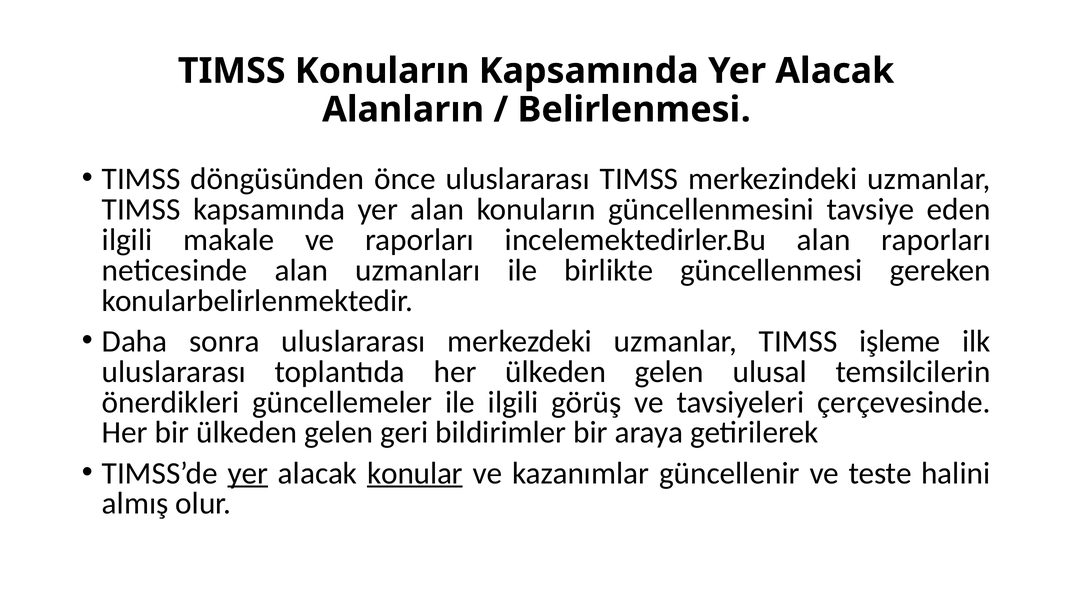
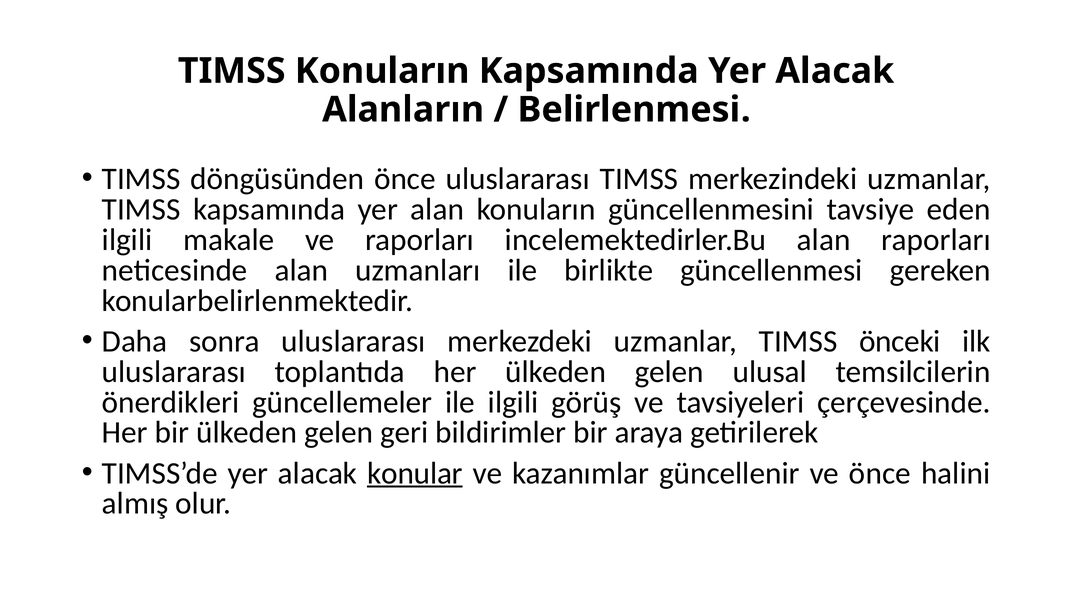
işleme: işleme -> önceki
yer at (248, 473) underline: present -> none
ve teste: teste -> önce
